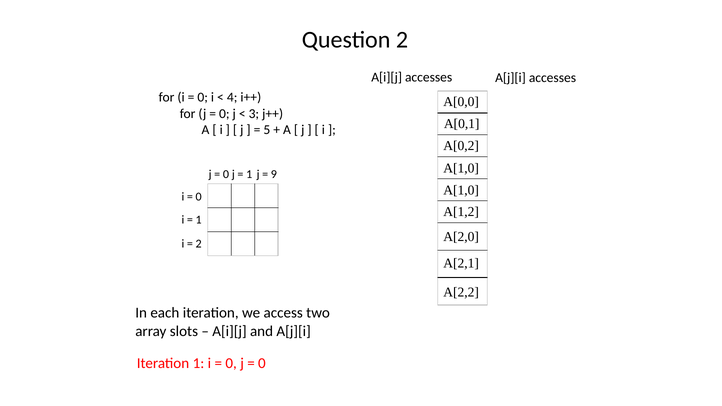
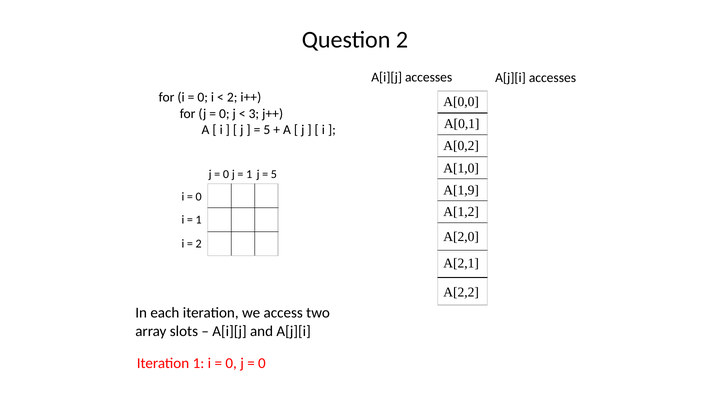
4 at (232, 97): 4 -> 2
9 at (274, 174): 9 -> 5
A[1,0 at (461, 190): A[1,0 -> A[1,9
